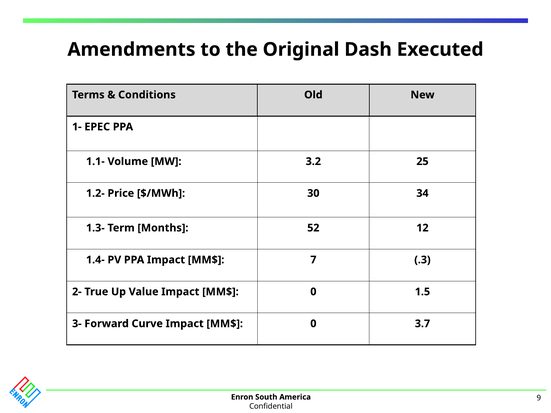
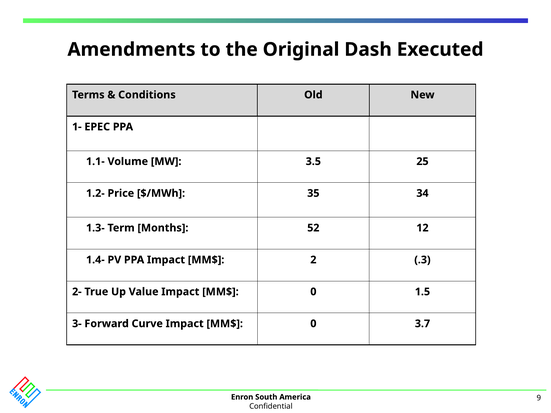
3.2: 3.2 -> 3.5
30: 30 -> 35
7: 7 -> 2
